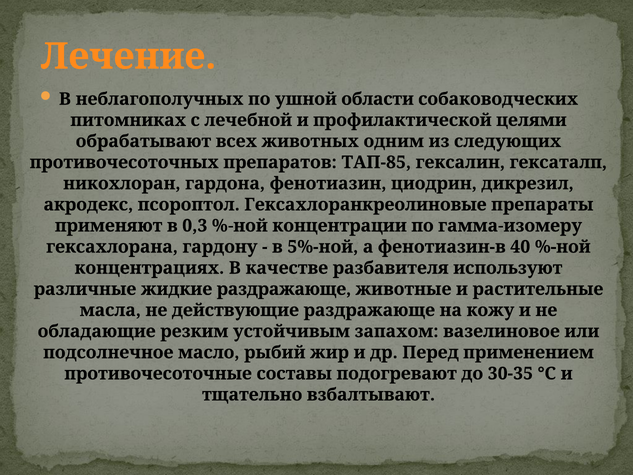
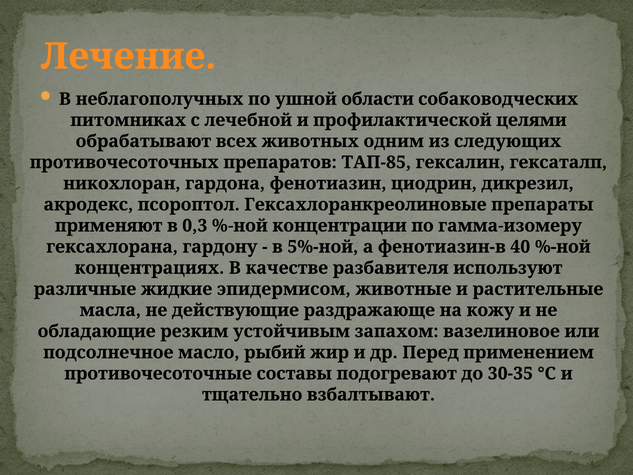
жидкие раздражающе: раздражающе -> эпидермисом
